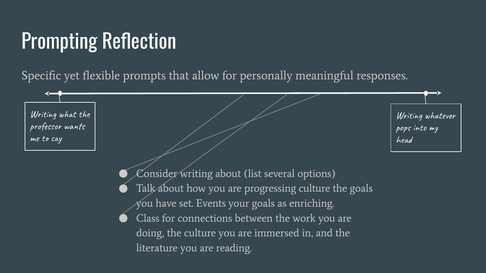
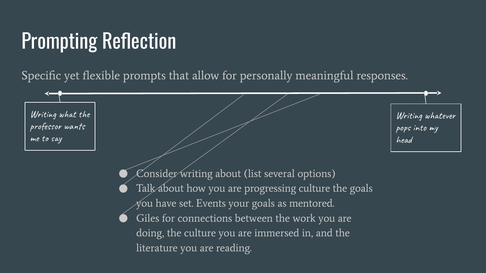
enriching: enriching -> mentored
Class: Class -> Giles
